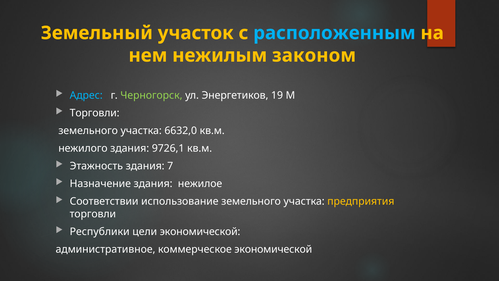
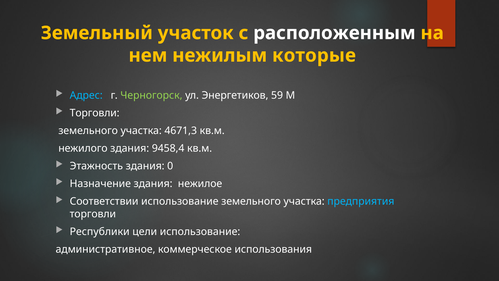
расположенным colour: light blue -> white
законом: законом -> которые
19: 19 -> 59
6632,0: 6632,0 -> 4671,3
9726,1: 9726,1 -> 9458,4
7: 7 -> 0
предприятия colour: yellow -> light blue
цели экономической: экономической -> использование
коммерческое экономической: экономической -> использования
